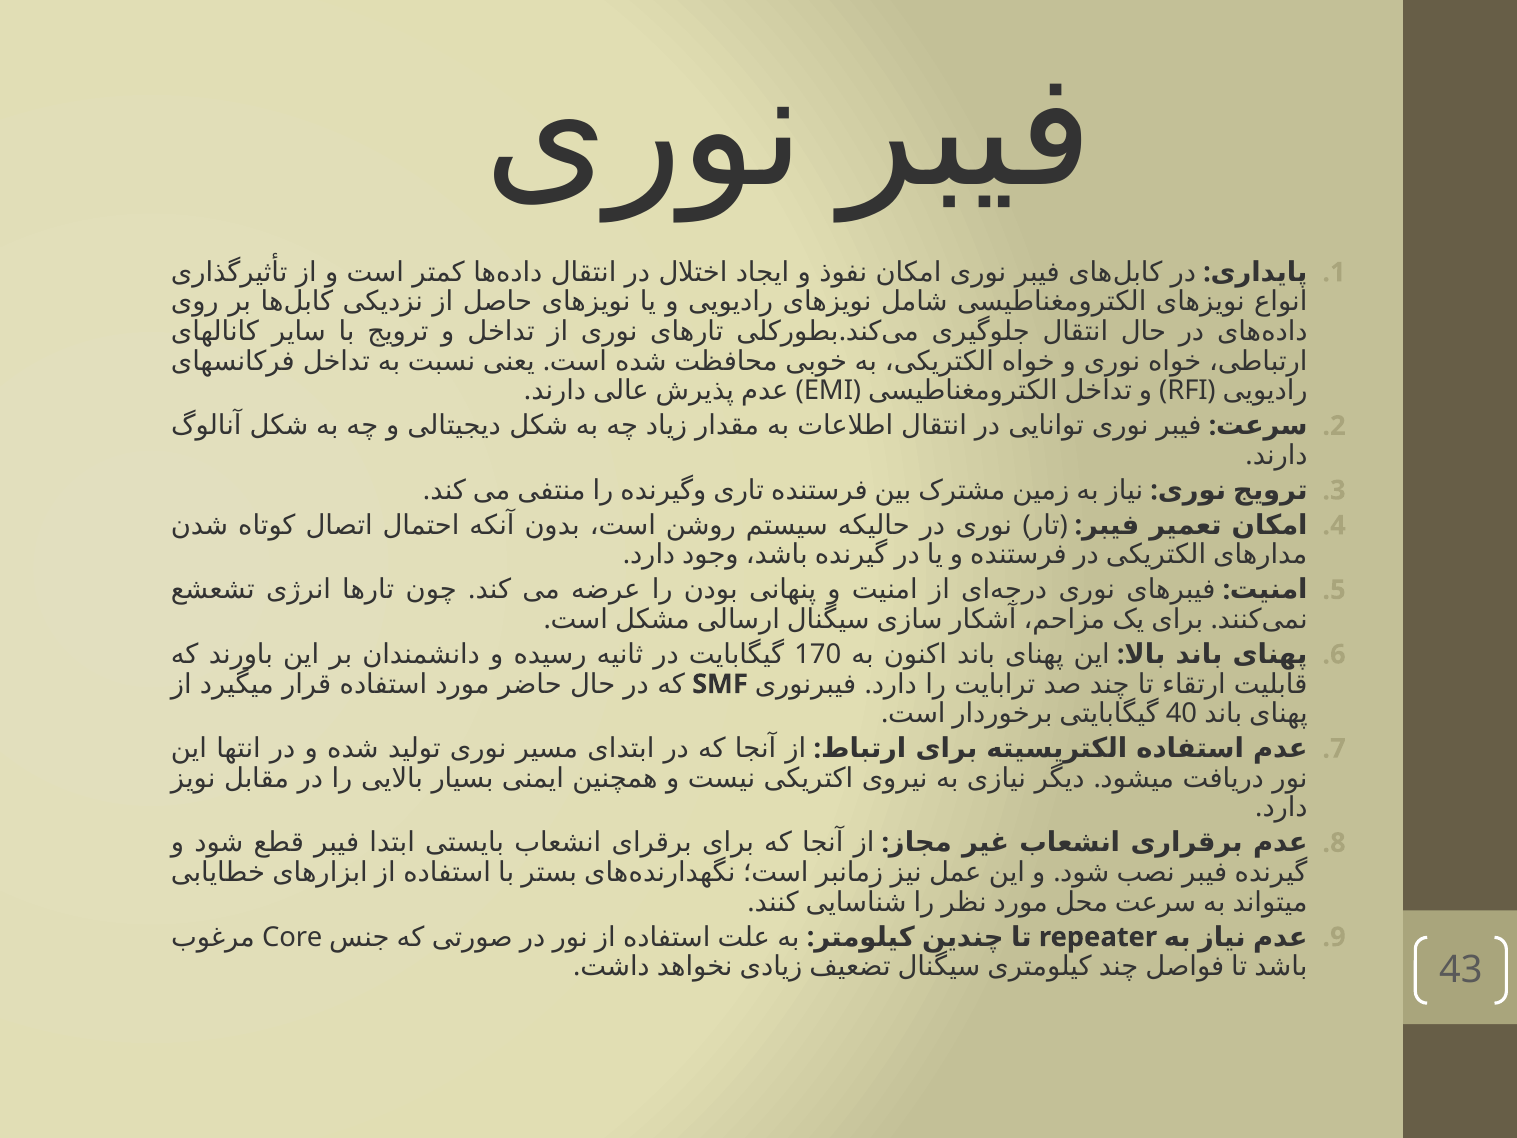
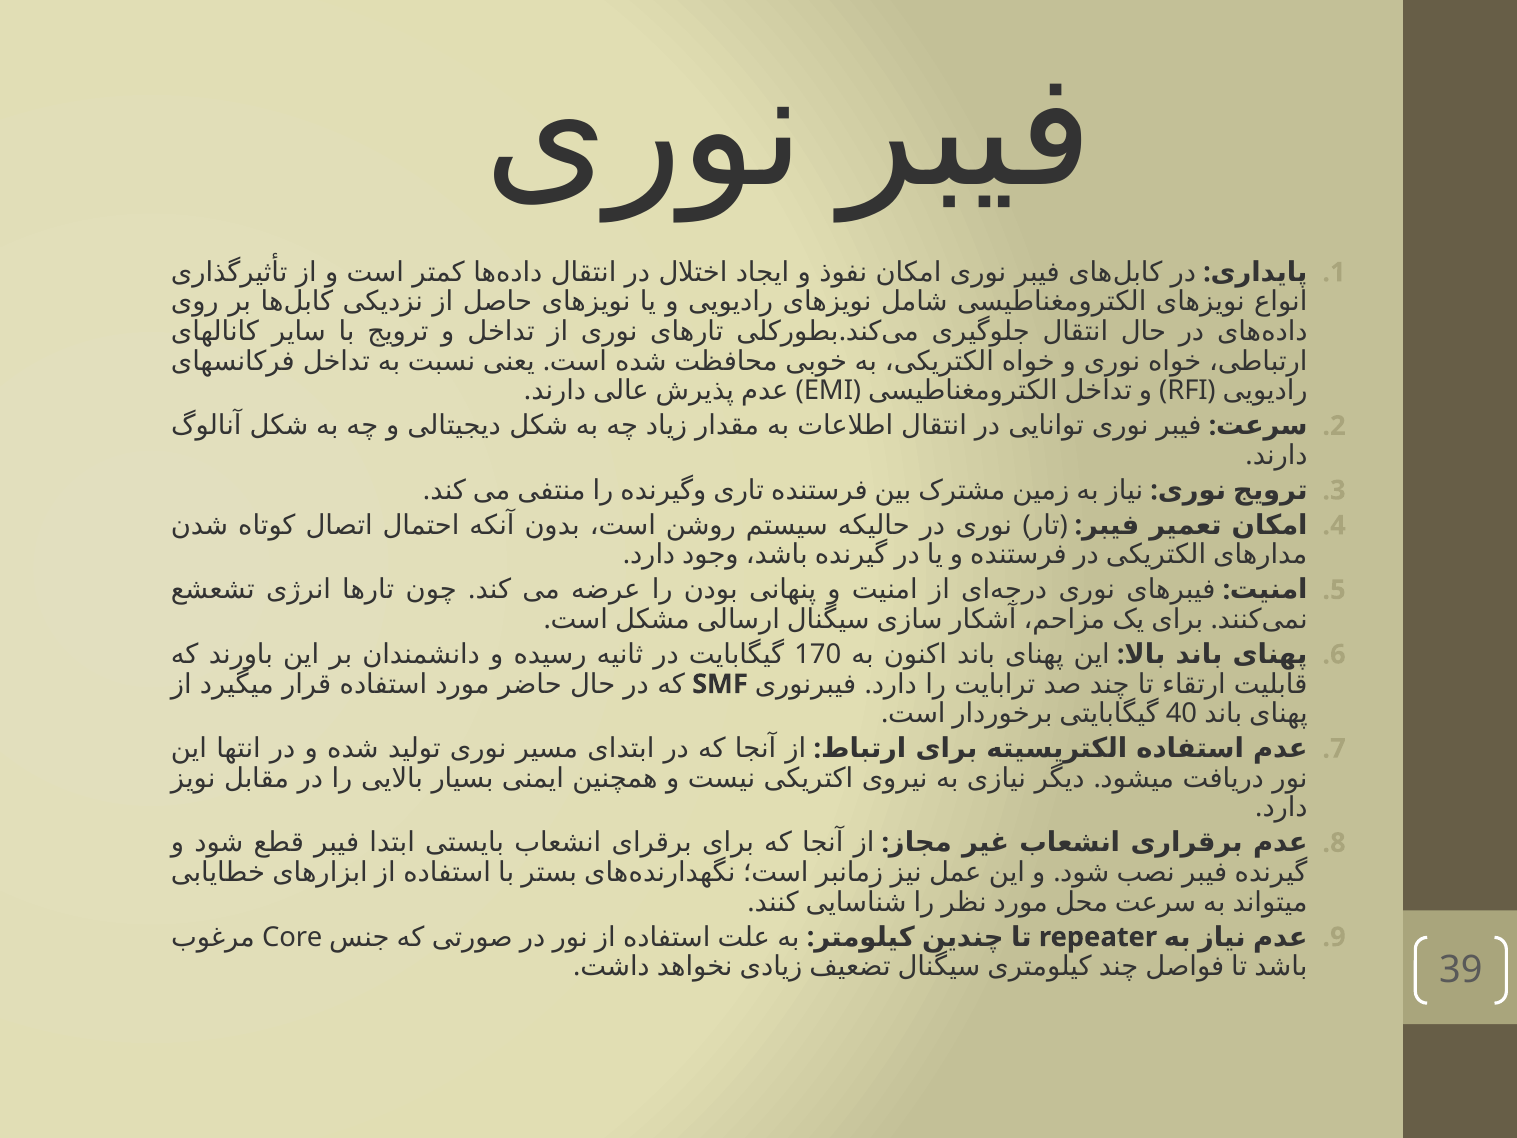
43: 43 -> 39
